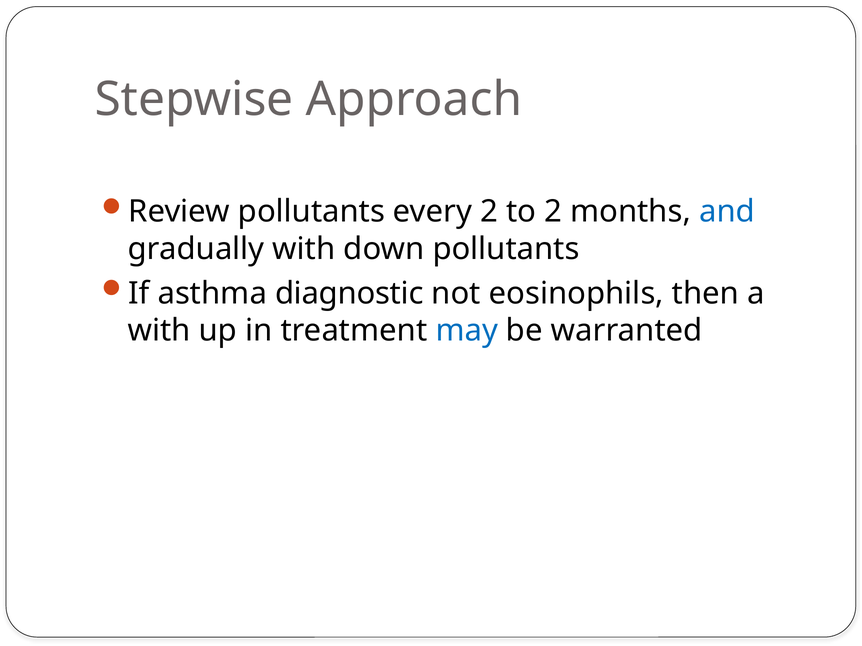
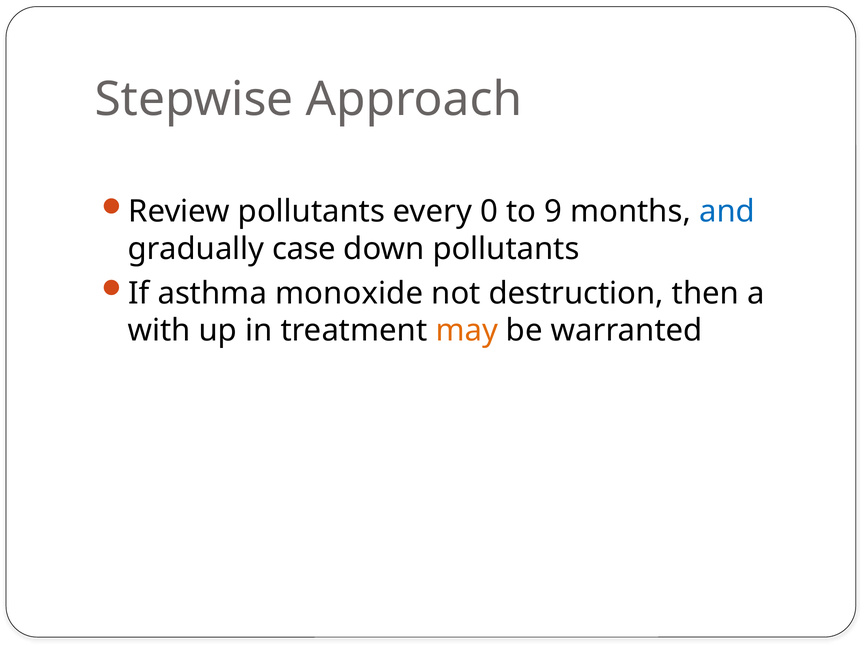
every 2: 2 -> 0
to 2: 2 -> 9
gradually with: with -> case
diagnostic: diagnostic -> monoxide
eosinophils: eosinophils -> destruction
may colour: blue -> orange
